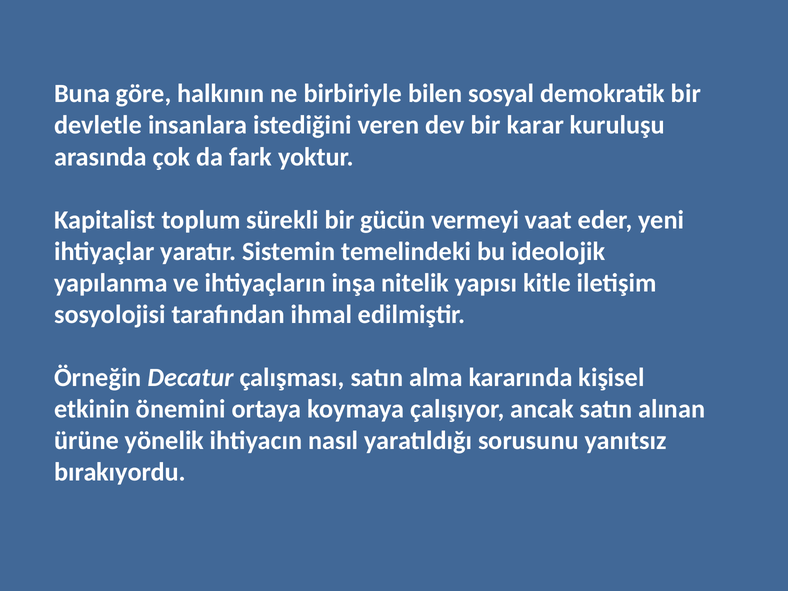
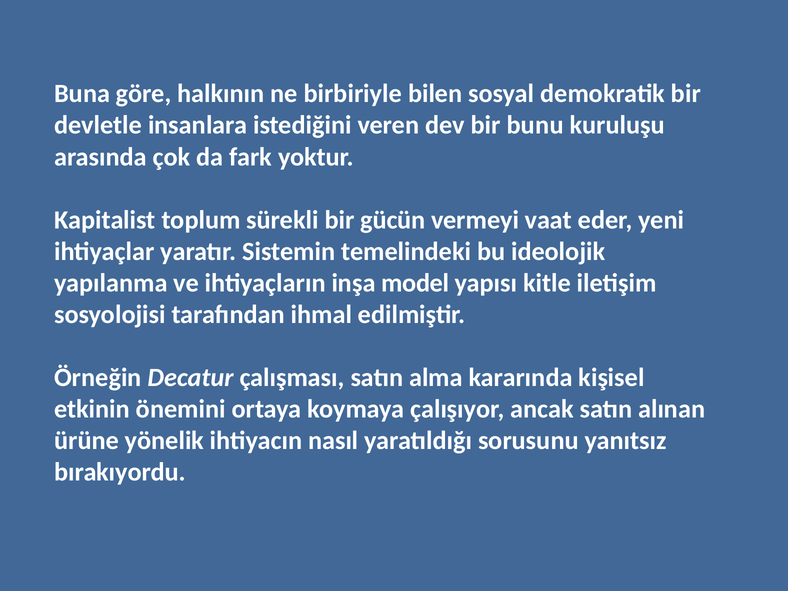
karar: karar -> bunu
nitelik: nitelik -> model
